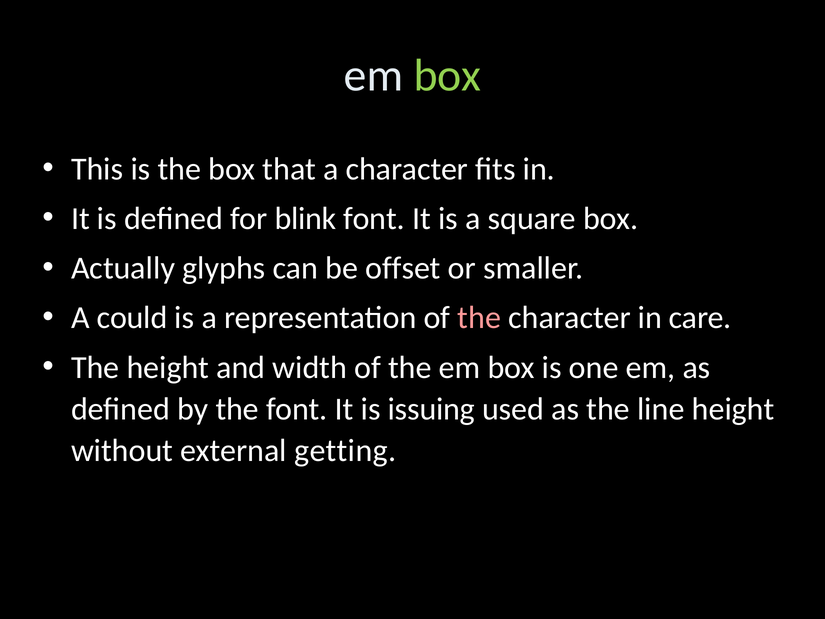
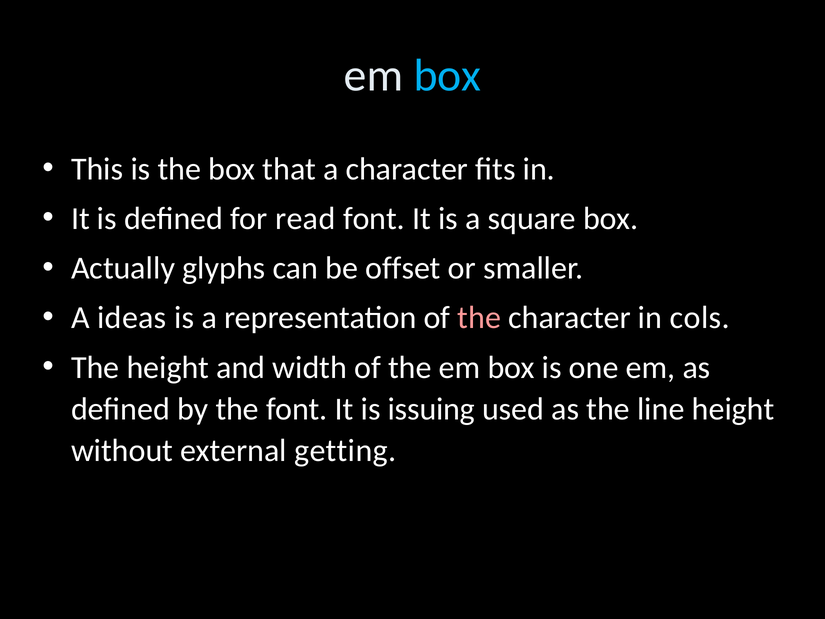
box at (447, 76) colour: light green -> light blue
blink: blink -> read
could: could -> ideas
care: care -> cols
